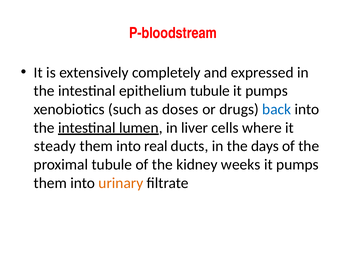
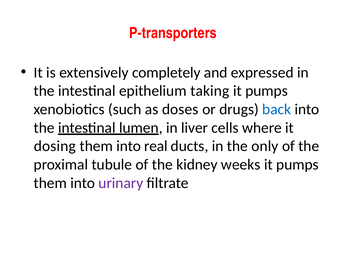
P-bloodstream: P-bloodstream -> P-transporters
epithelium tubule: tubule -> taking
steady: steady -> dosing
days: days -> only
urinary colour: orange -> purple
